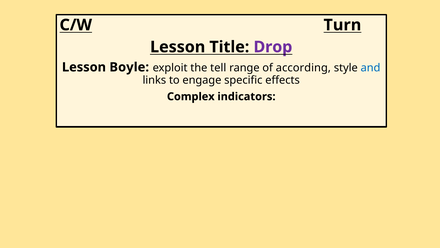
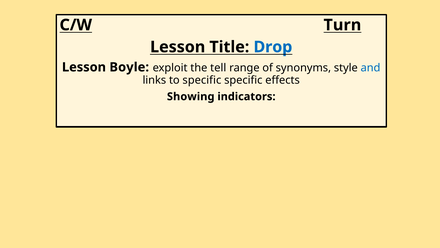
Drop colour: purple -> blue
according: according -> synonyms
to engage: engage -> specific
Complex: Complex -> Showing
